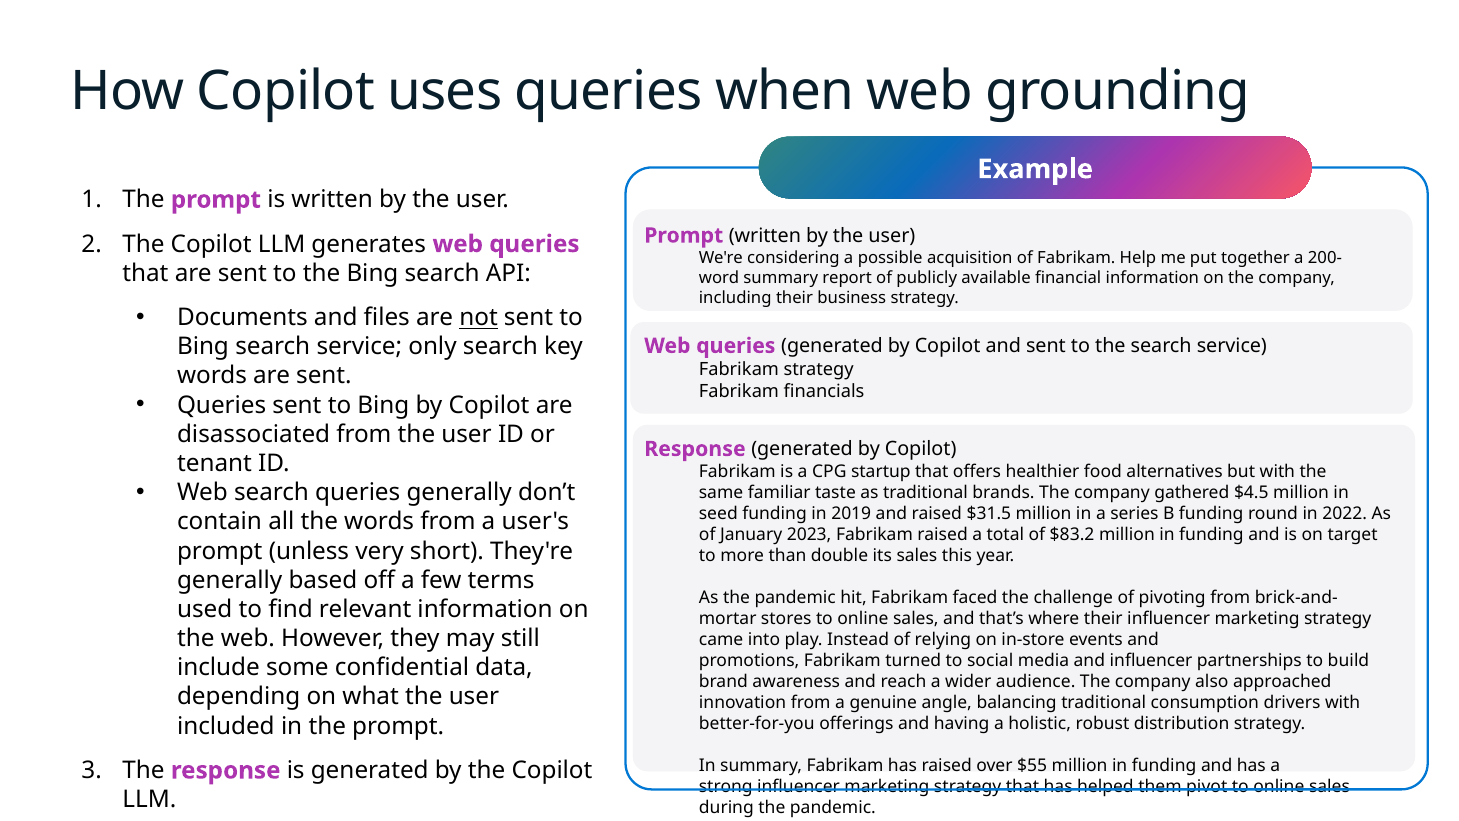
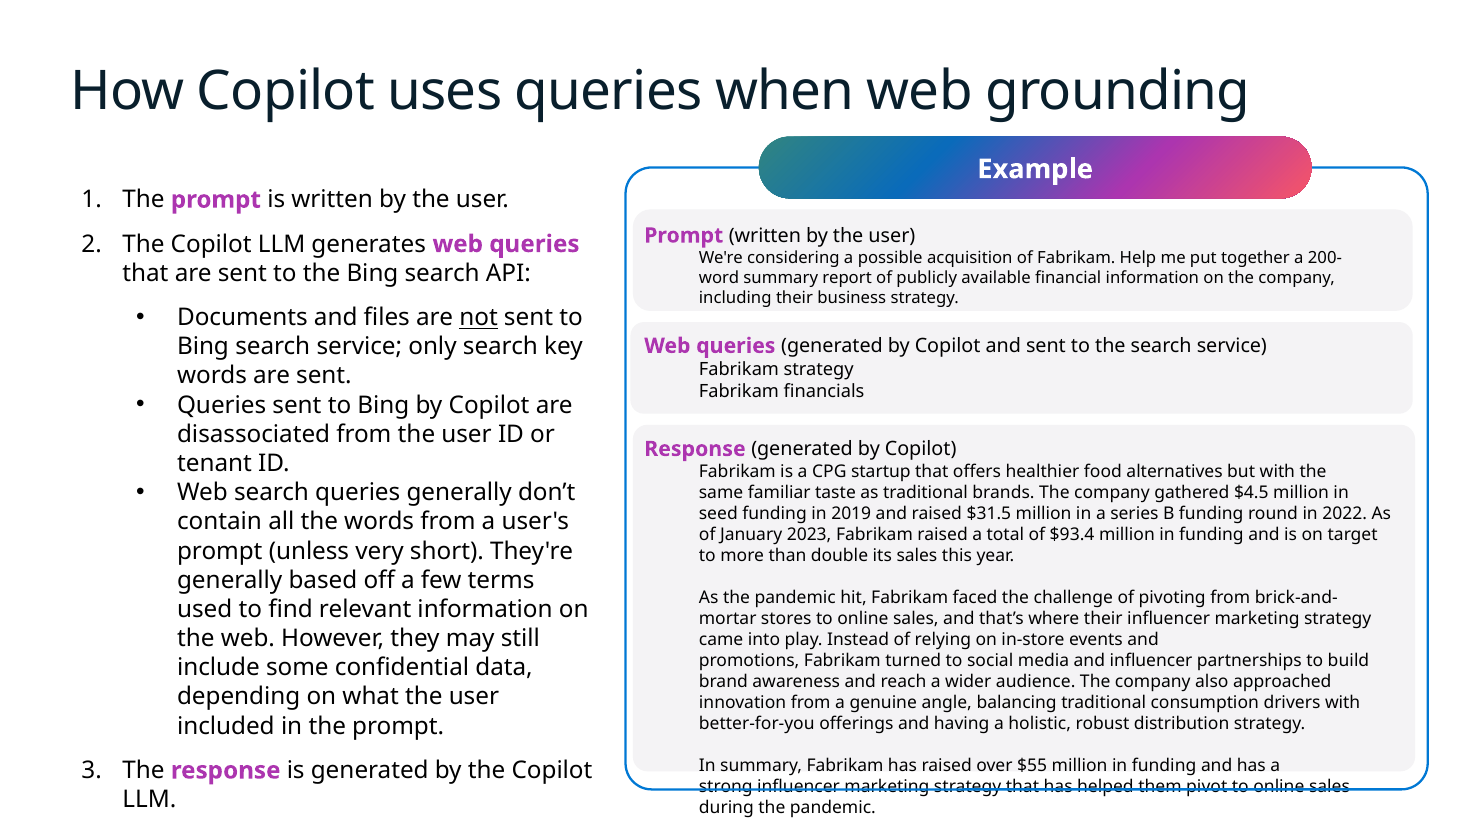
$83.2: $83.2 -> $93.4
